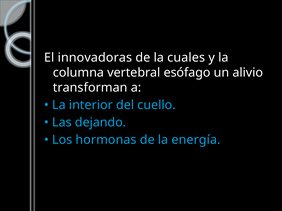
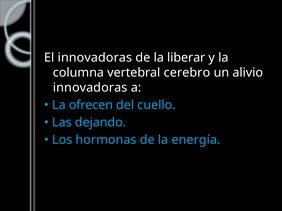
cuales: cuales -> liberar
esófago: esófago -> cerebro
transforman at (90, 88): transforman -> innovadoras
interior: interior -> ofrecen
